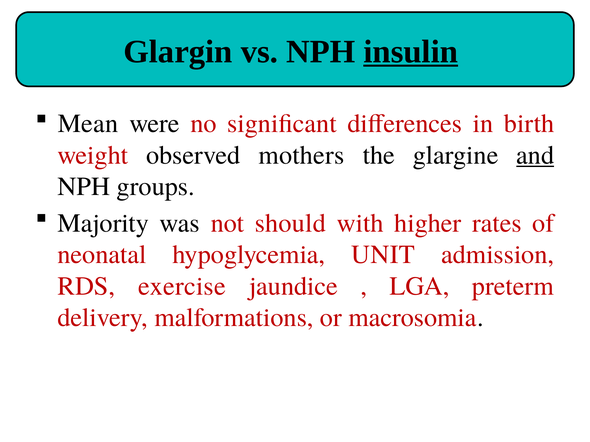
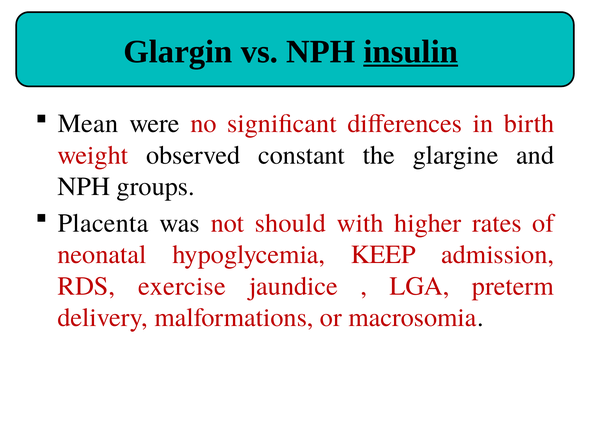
mothers: mothers -> constant
and underline: present -> none
Majority: Majority -> Placenta
UNIT: UNIT -> KEEP
